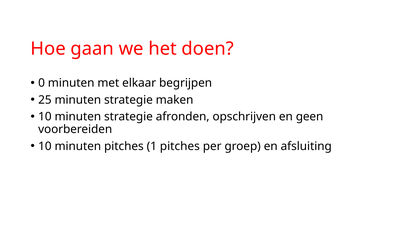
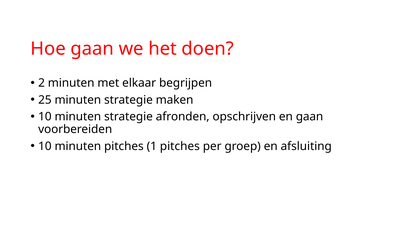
0: 0 -> 2
en geen: geen -> gaan
